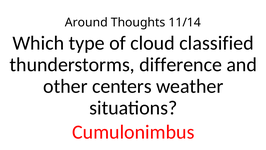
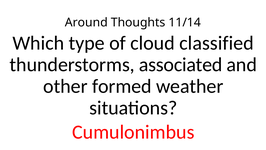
difference: difference -> associated
centers: centers -> formed
